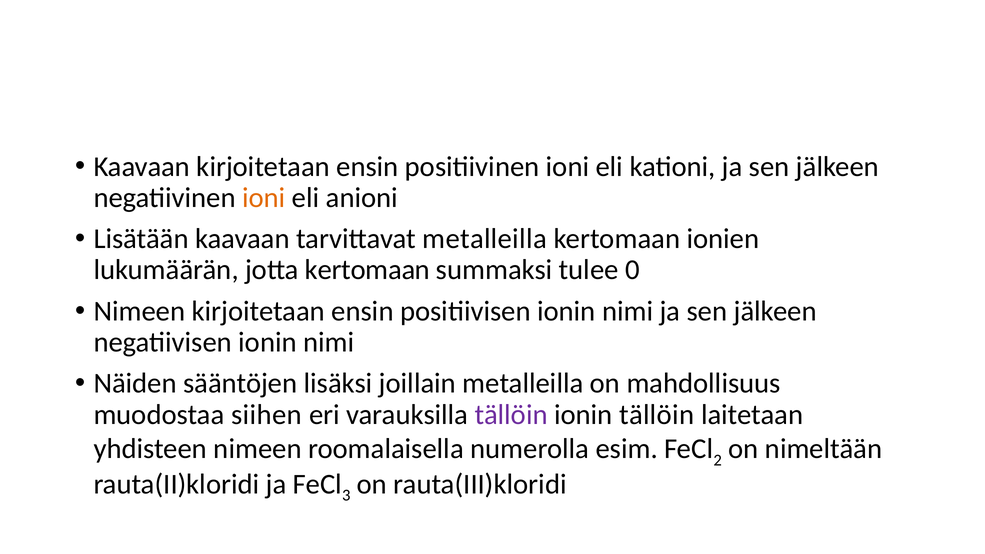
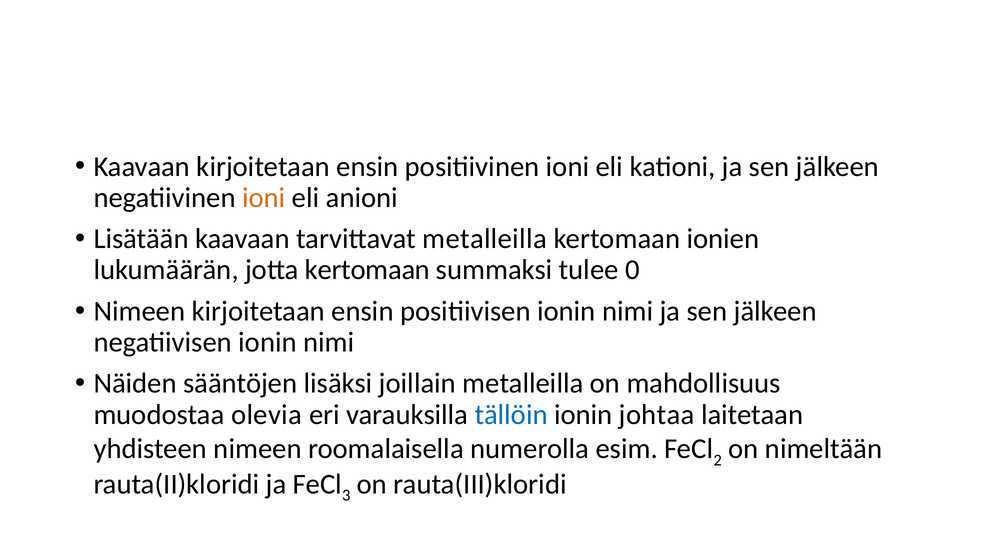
siihen: siihen -> olevia
tällöin at (511, 415) colour: purple -> blue
ionin tällöin: tällöin -> johtaa
